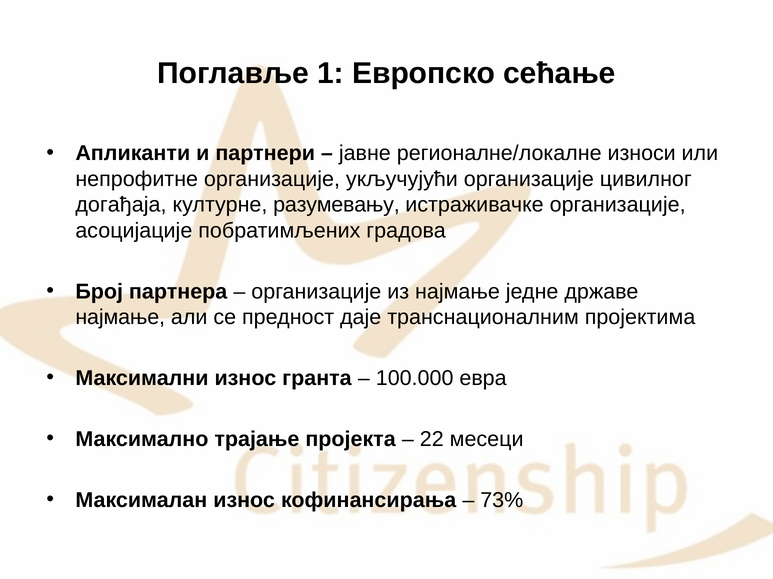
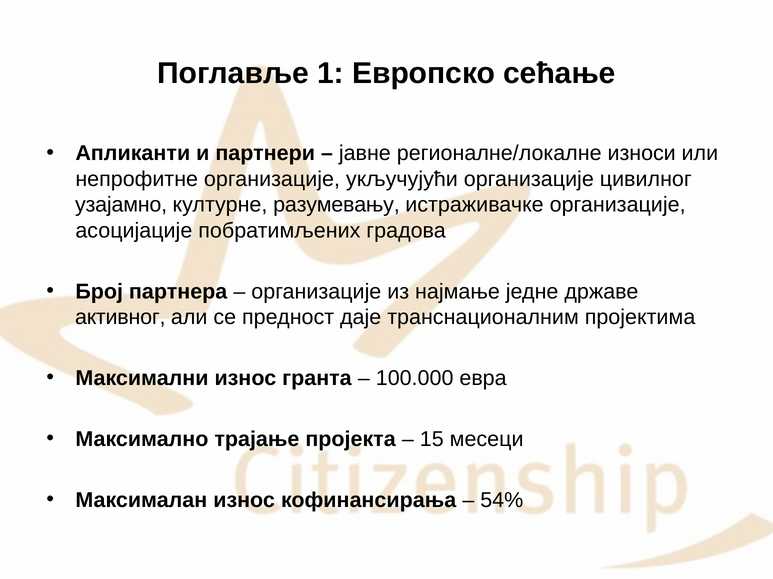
догађаја: догађаја -> узајамно
најмање at (120, 318): најмање -> активног
22: 22 -> 15
73%: 73% -> 54%
